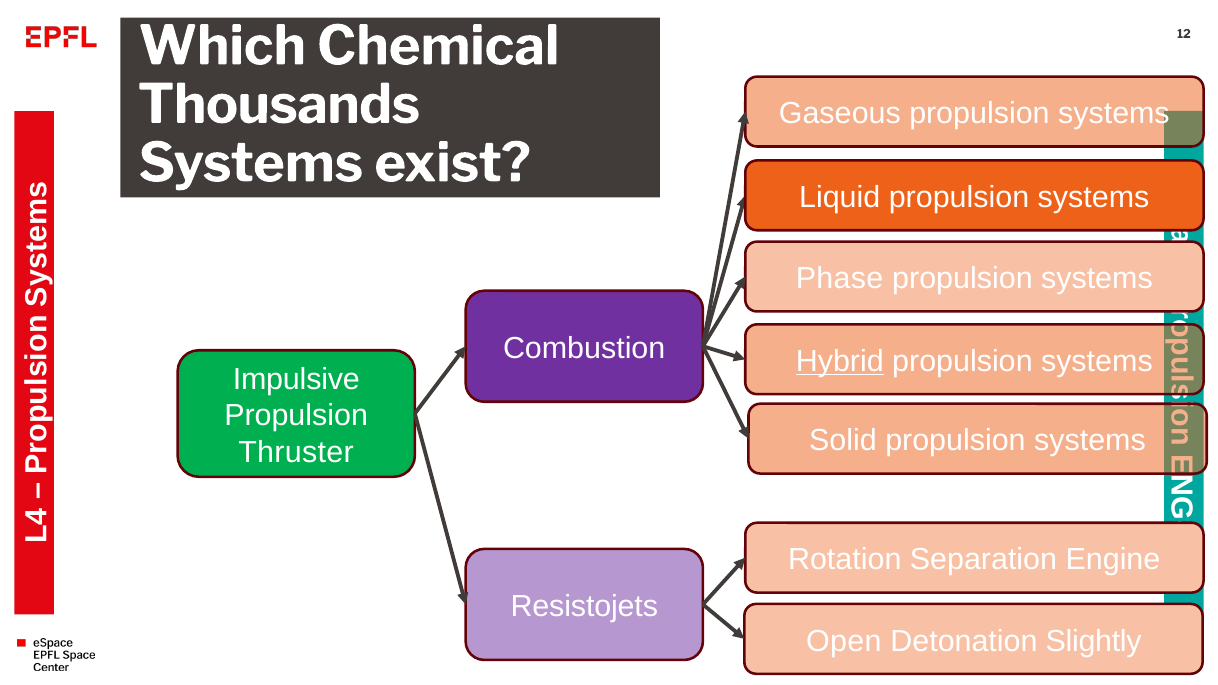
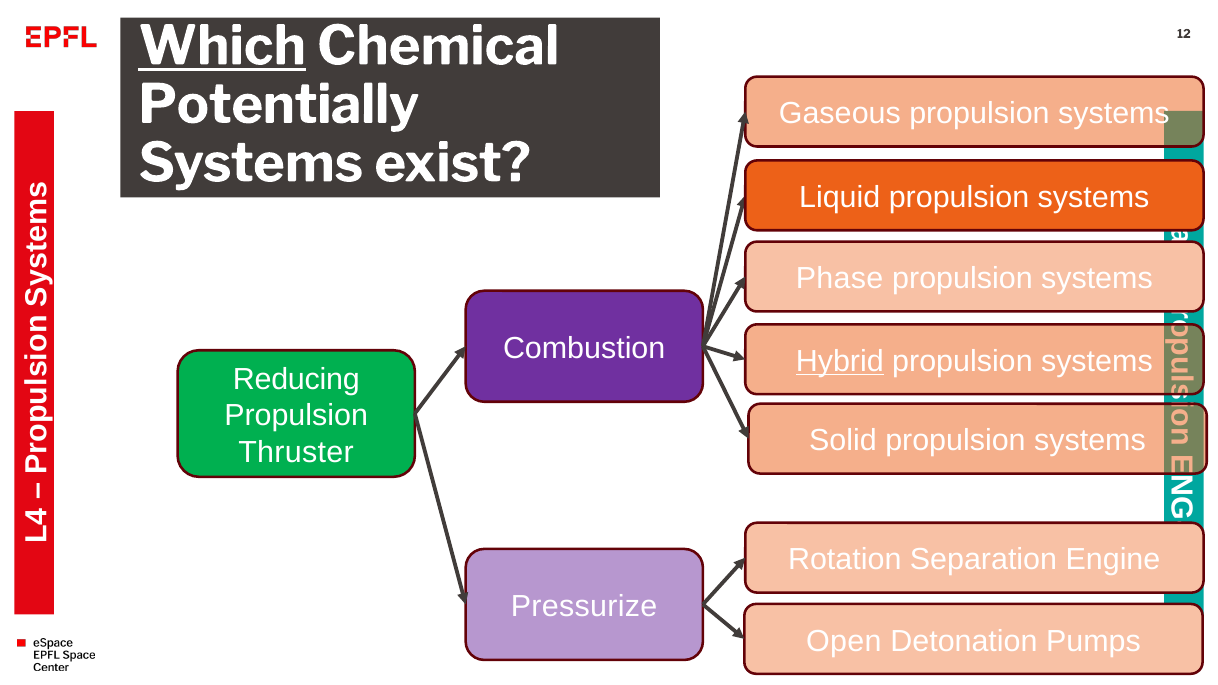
Which underline: none -> present
Thousands: Thousands -> Potentially
Impulsive: Impulsive -> Reducing
Resistojets: Resistojets -> Pressurize
Slightly: Slightly -> Pumps
